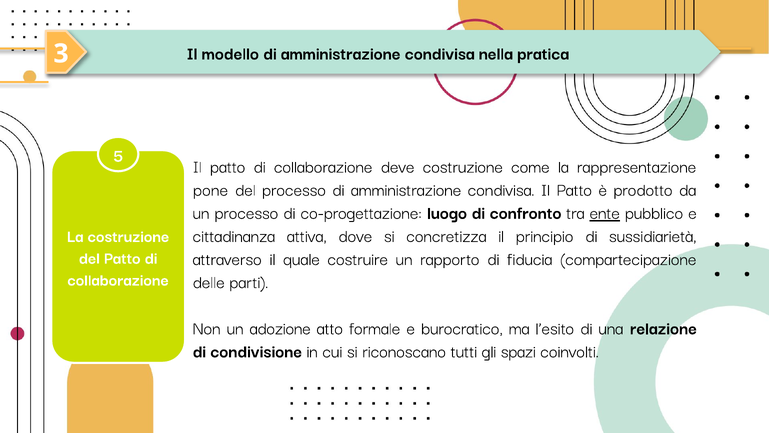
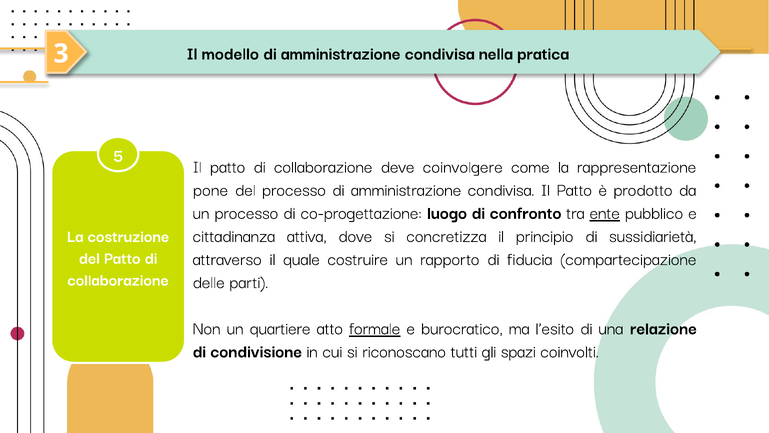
deve costruzione: costruzione -> coinvolgere
adozione: adozione -> quartiere
formale underline: none -> present
